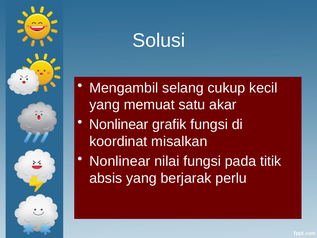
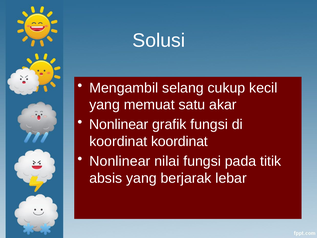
koordinat misalkan: misalkan -> koordinat
perlu: perlu -> lebar
